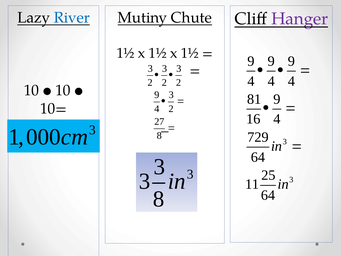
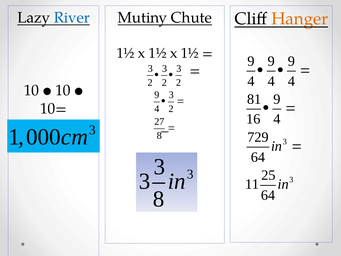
Hanger colour: purple -> orange
